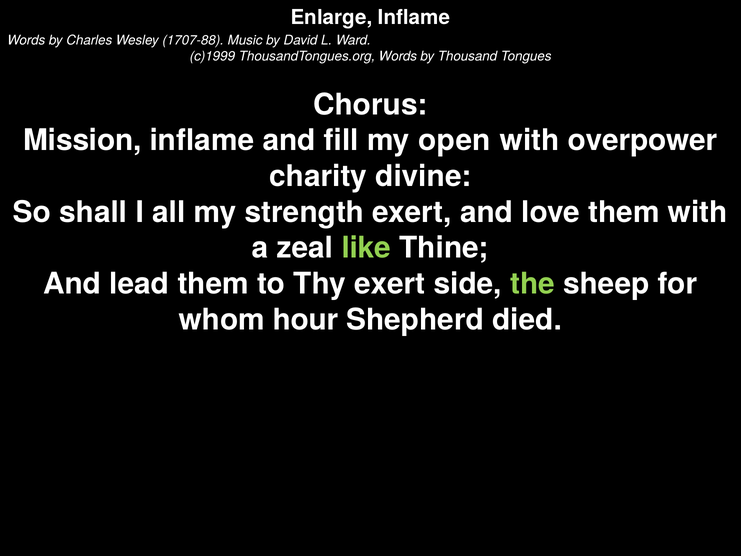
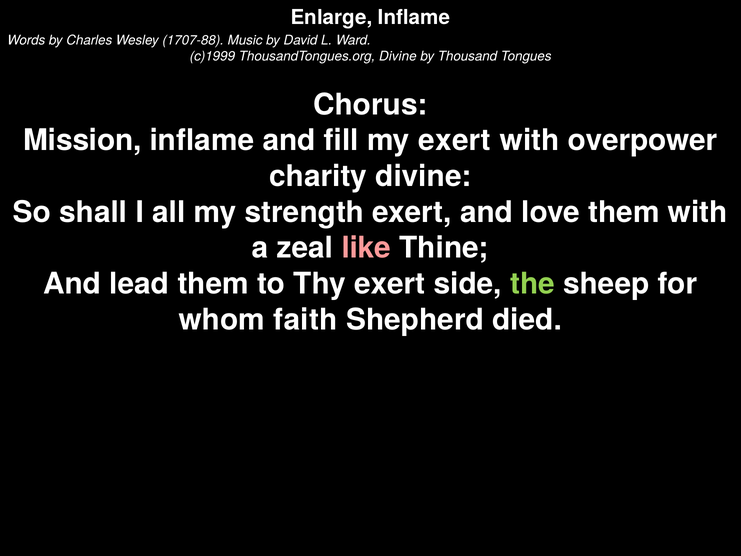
ThousandTongues.org Words: Words -> Divine
my open: open -> exert
like colour: light green -> pink
hour: hour -> faith
